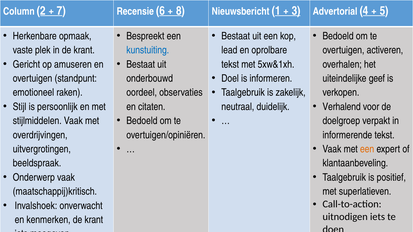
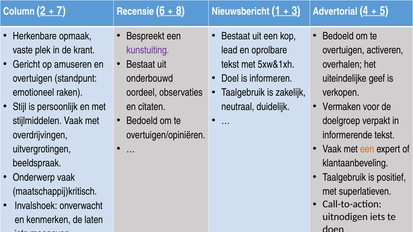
kunstuiting colour: blue -> purple
Verhalend: Verhalend -> Vermaken
krant at (94, 220): krant -> laten
